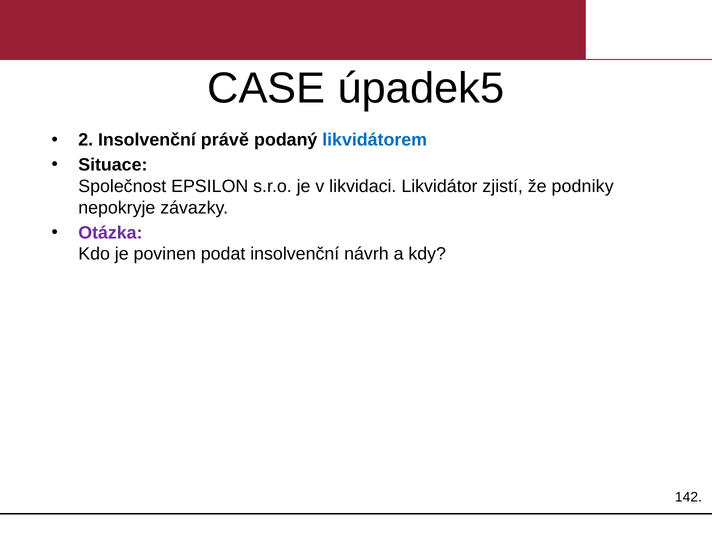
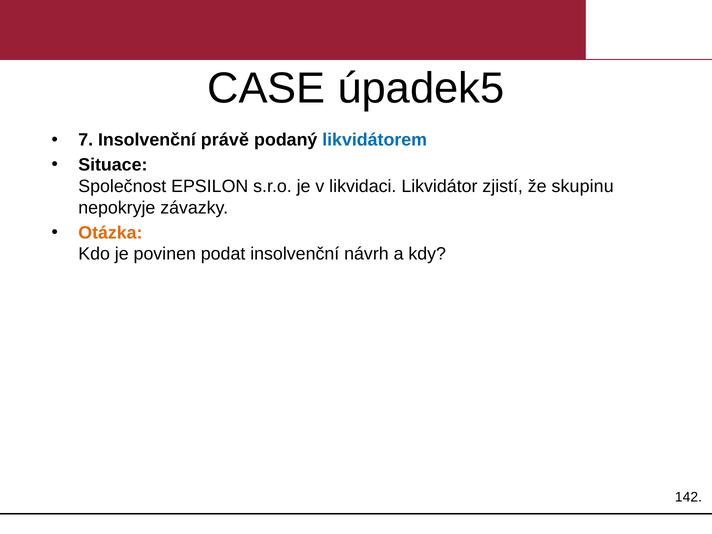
2: 2 -> 7
podniky: podniky -> skupinu
Otázka colour: purple -> orange
